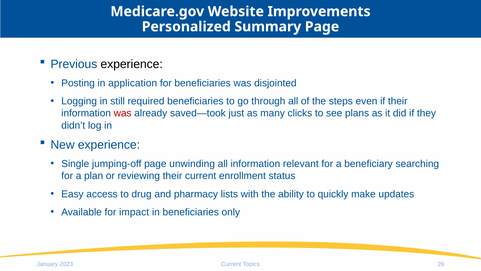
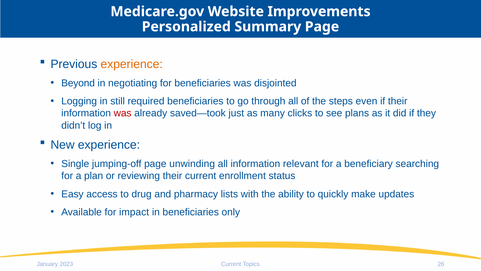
experience at (132, 64) colour: black -> orange
Posting: Posting -> Beyond
application: application -> negotiating
